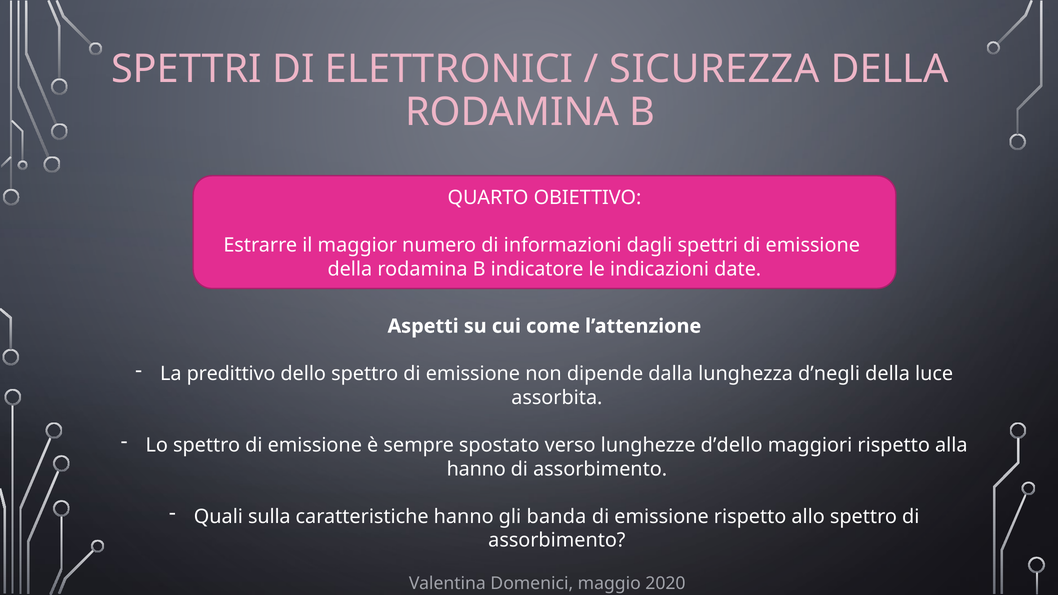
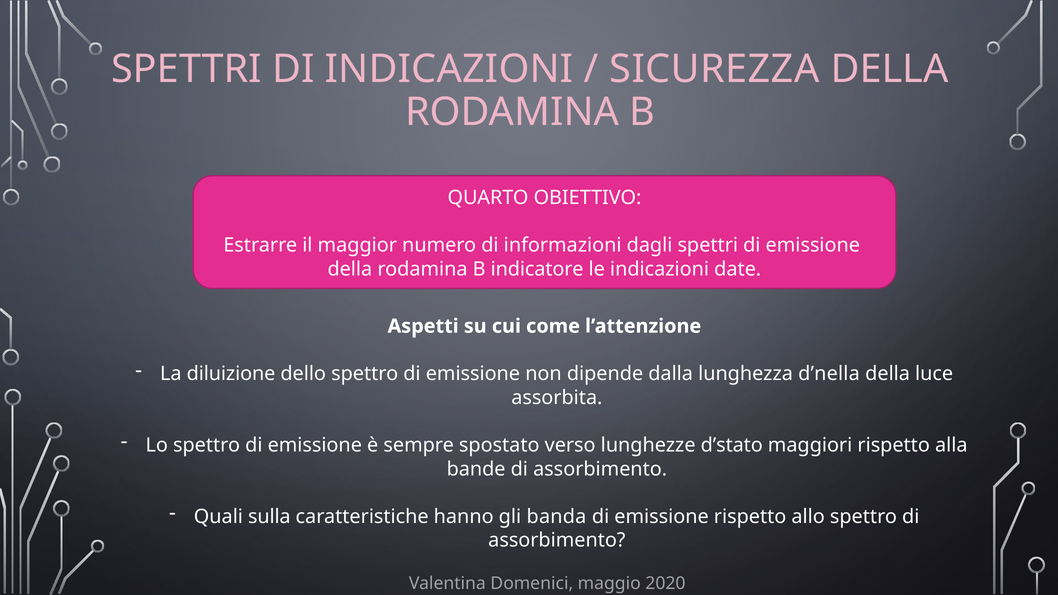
DI ELETTRONICI: ELETTRONICI -> INDICAZIONI
predittivo: predittivo -> diluizione
d’negli: d’negli -> d’nella
d’dello: d’dello -> d’stato
hanno at (476, 469): hanno -> bande
